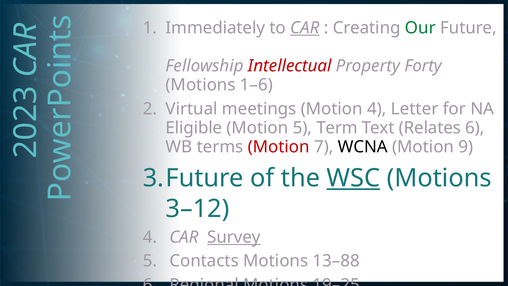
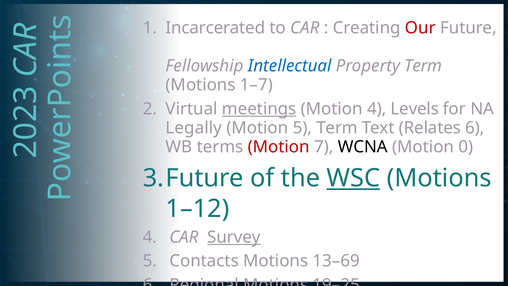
Immediately: Immediately -> Incarcerated
CAR at (305, 28) underline: present -> none
Our colour: green -> red
Intellectual colour: red -> blue
Property Forty: Forty -> Term
1–6: 1–6 -> 1–7
meetings underline: none -> present
Letter: Letter -> Levels
Eligible: Eligible -> Legally
Motion 9: 9 -> 0
3–12: 3–12 -> 1–12
13–88: 13–88 -> 13–69
